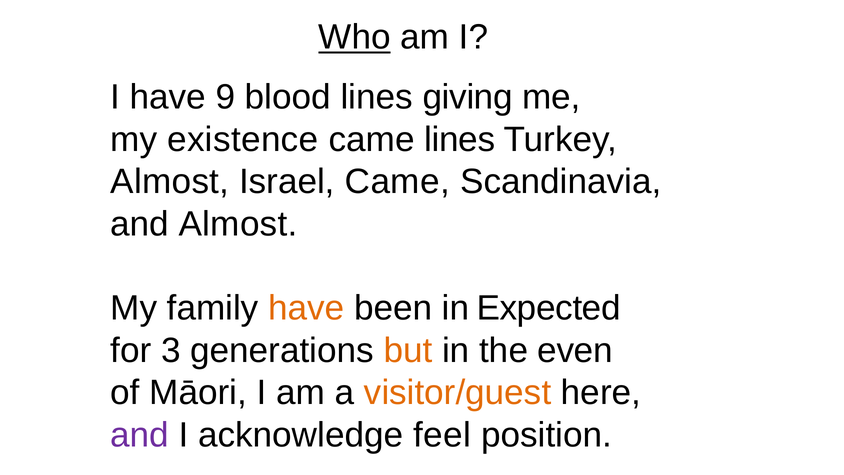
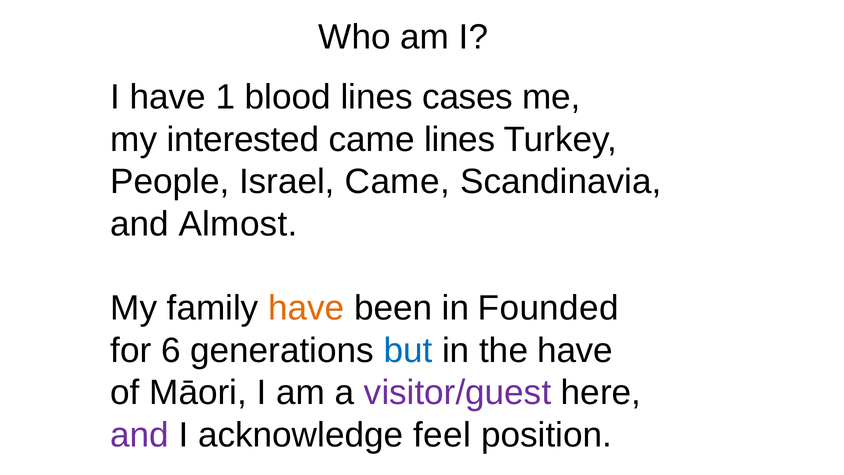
Who underline: present -> none
9: 9 -> 1
giving: giving -> cases
existence: existence -> interested
Almost at (170, 182): Almost -> People
Expected: Expected -> Founded
3: 3 -> 6
but colour: orange -> blue
the even: even -> have
visitor/guest colour: orange -> purple
